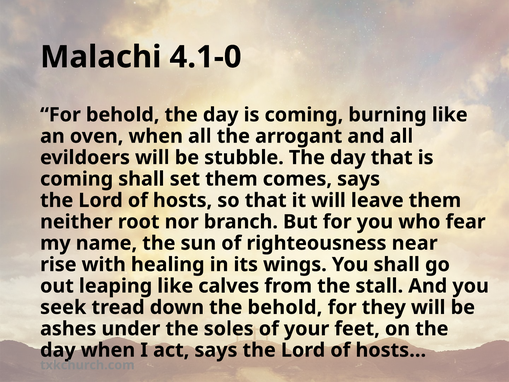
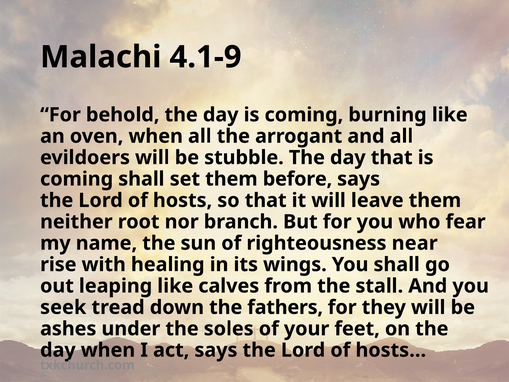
4.1-0: 4.1-0 -> 4.1-9
comes: comes -> before
the behold: behold -> fathers
